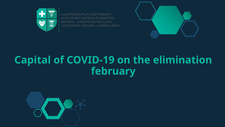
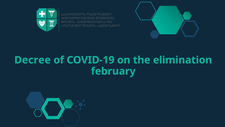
Capital: Capital -> Decree
